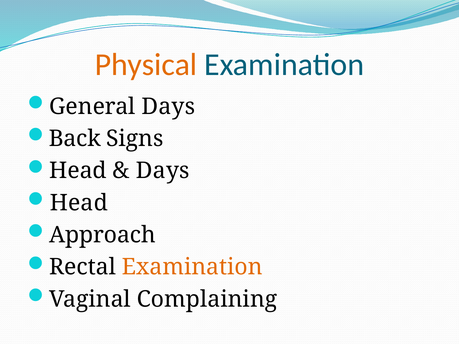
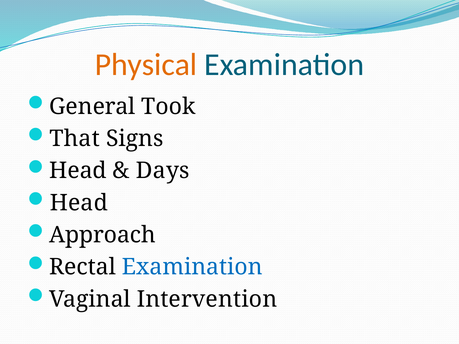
General Days: Days -> Took
Back: Back -> That
Examination at (192, 267) colour: orange -> blue
Complaining: Complaining -> Intervention
